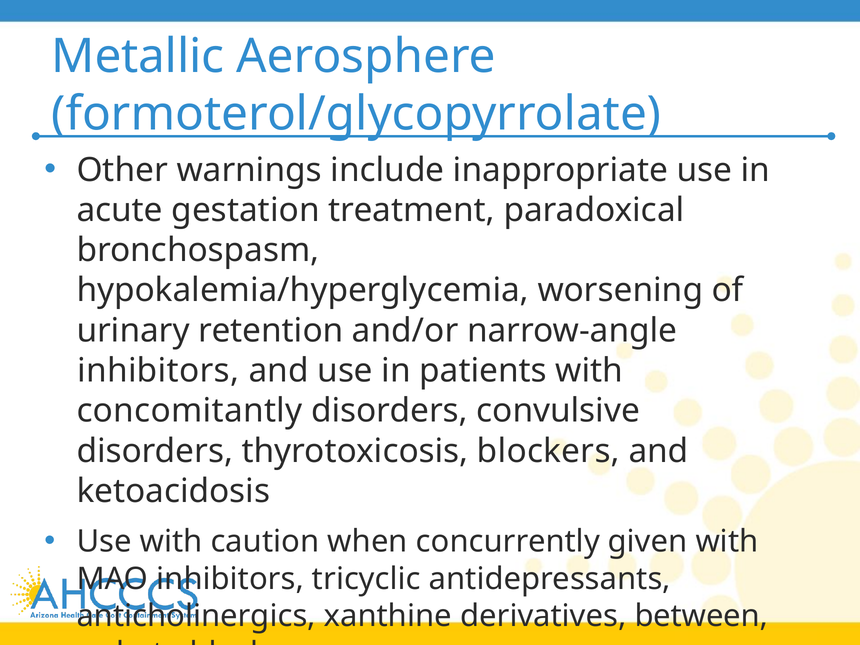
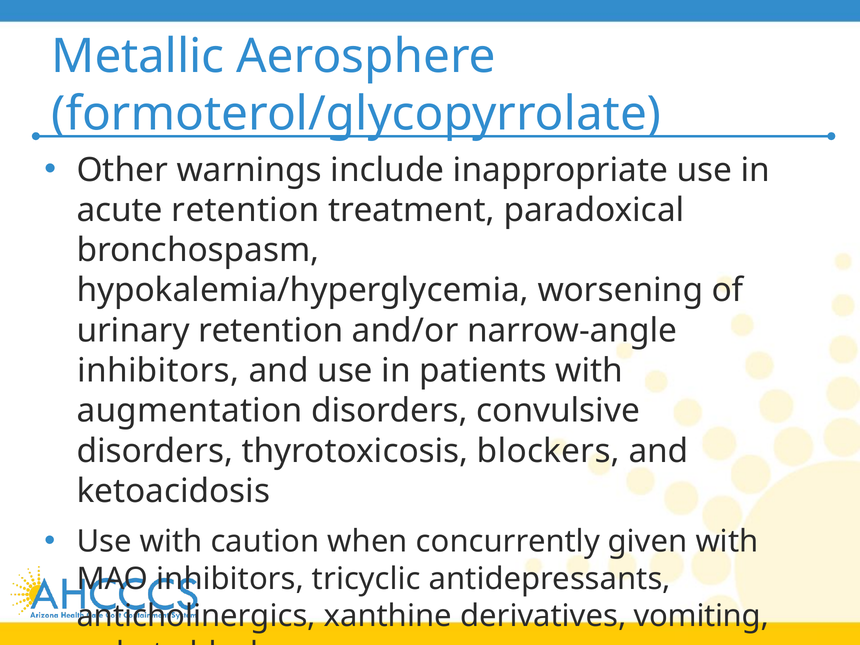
acute gestation: gestation -> retention
concomitantly: concomitantly -> augmentation
between: between -> vomiting
